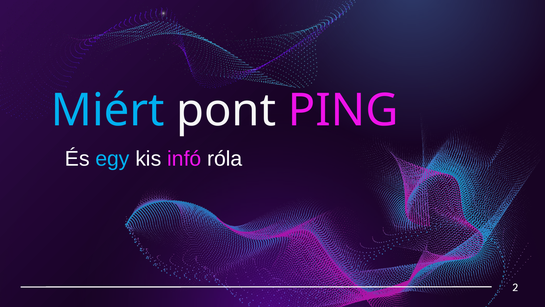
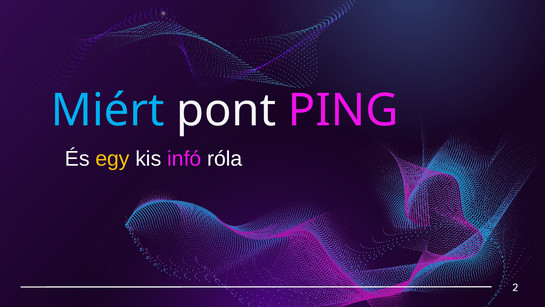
egy colour: light blue -> yellow
